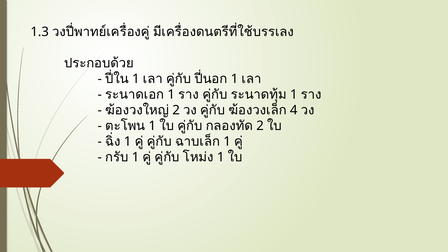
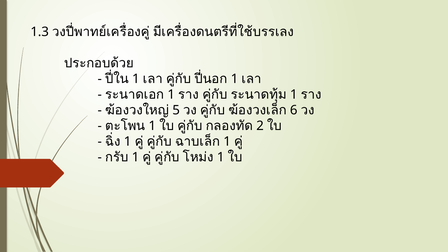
2 at (176, 110): 2 -> 5
4: 4 -> 6
